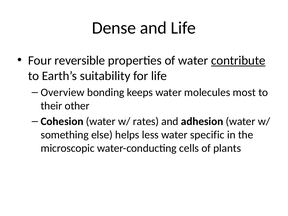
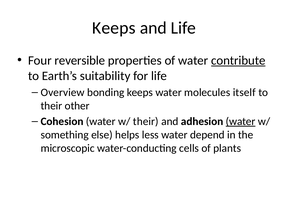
Dense at (114, 28): Dense -> Keeps
most: most -> itself
w/ rates: rates -> their
water at (241, 121) underline: none -> present
specific: specific -> depend
